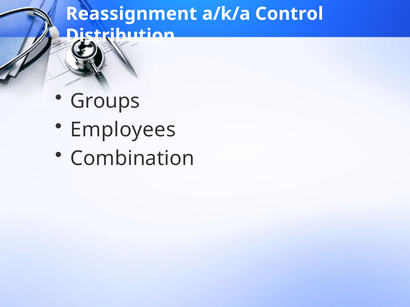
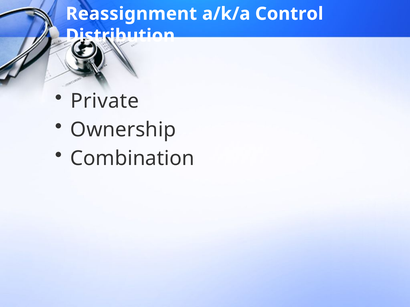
Groups: Groups -> Private
Employees: Employees -> Ownership
